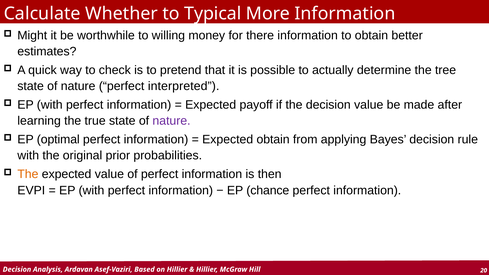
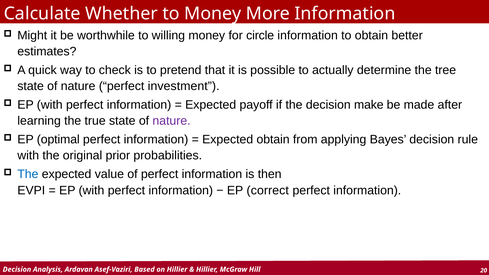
to Typical: Typical -> Money
there: there -> circle
interpreted: interpreted -> investment
decision value: value -> make
The at (28, 174) colour: orange -> blue
chance: chance -> correct
